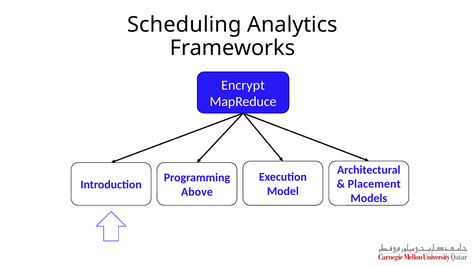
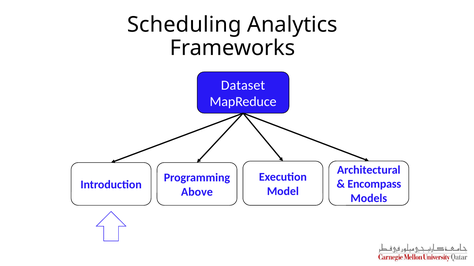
Encrypt: Encrypt -> Dataset
Placement: Placement -> Encompass
